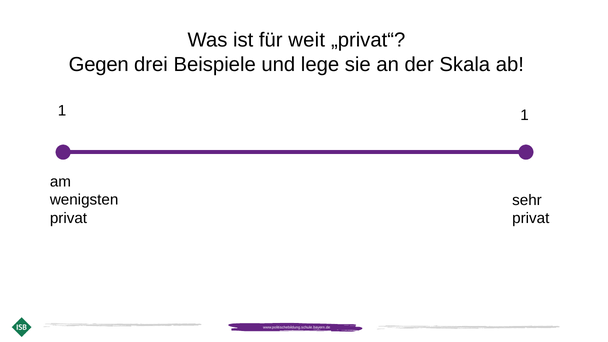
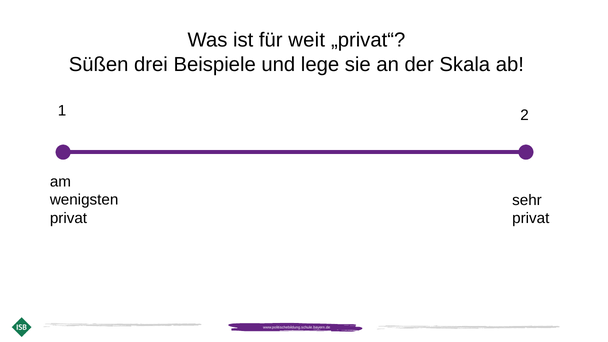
Gegen: Gegen -> Süßen
1 1: 1 -> 2
